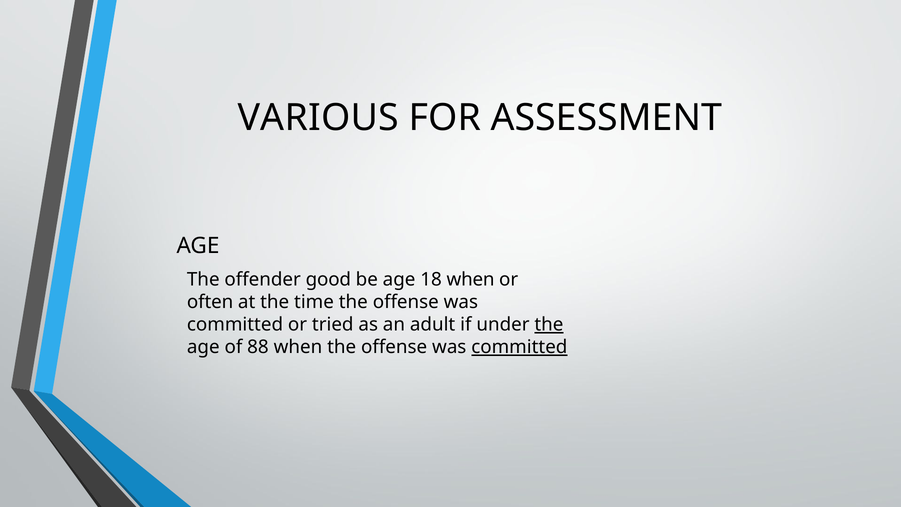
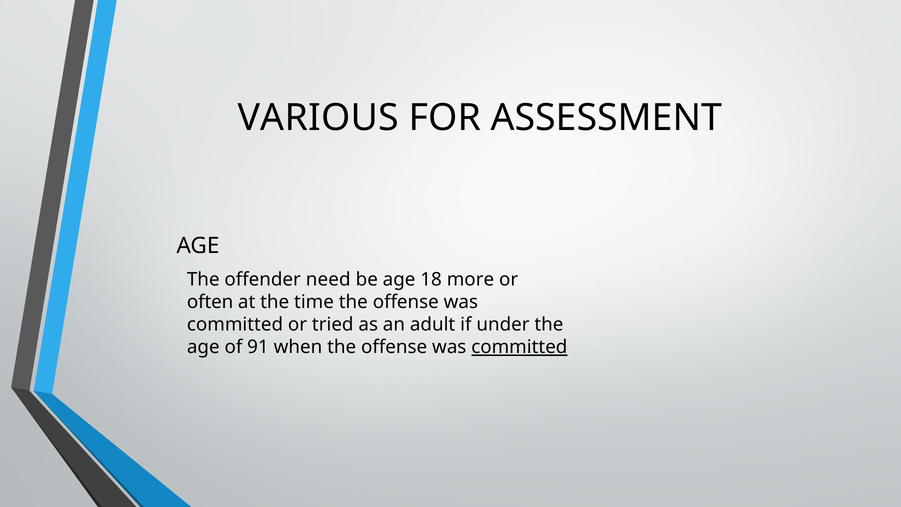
good: good -> need
18 when: when -> more
the at (549, 325) underline: present -> none
88: 88 -> 91
